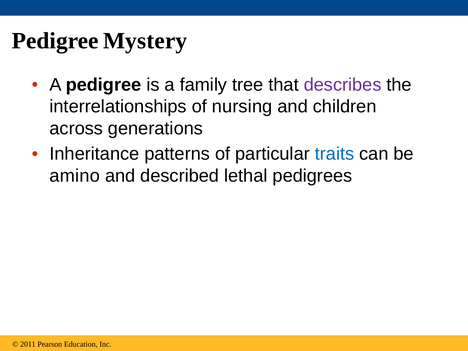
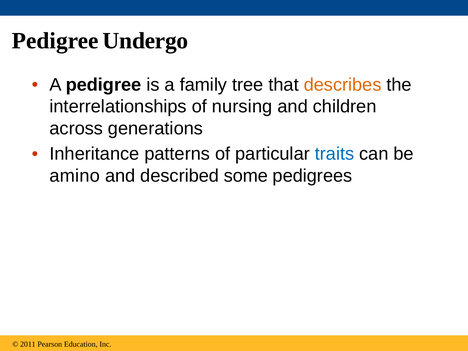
Mystery: Mystery -> Undergo
describes colour: purple -> orange
lethal: lethal -> some
